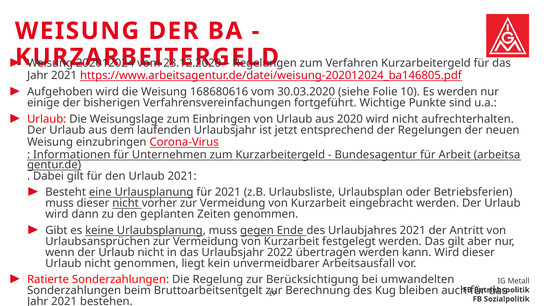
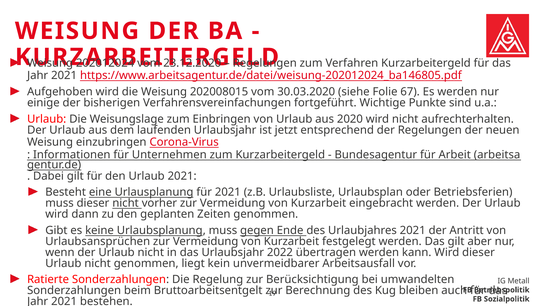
168680616: 168680616 -> 202008015
10: 10 -> 67
